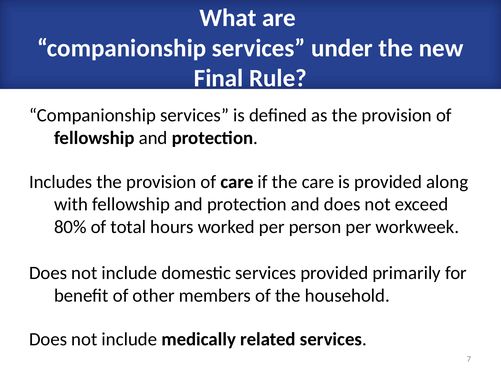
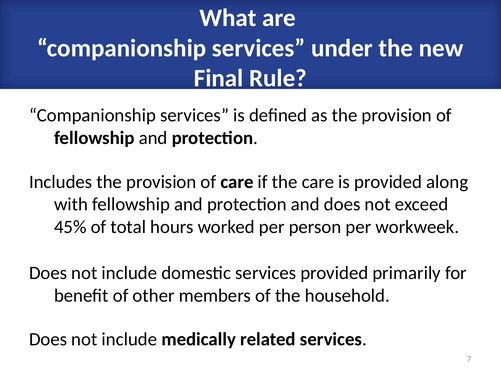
80%: 80% -> 45%
